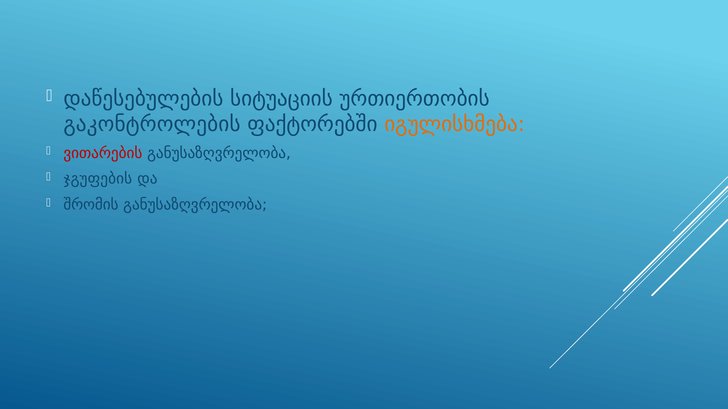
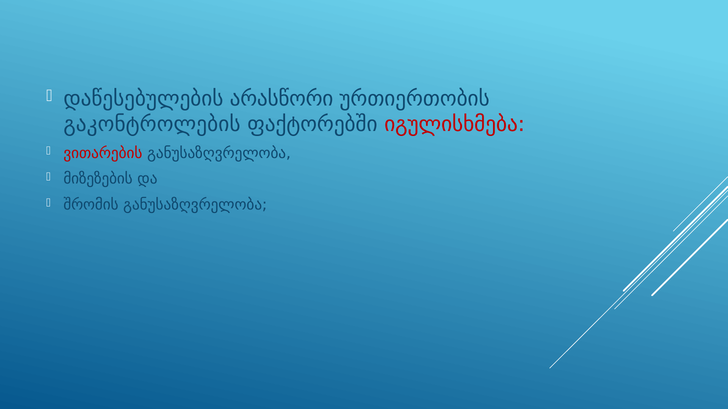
სიტუაციის: სიტუაციის -> არასწორი
იგულისხმება colour: orange -> red
ჯგუფების: ჯგუფების -> მიზეზების
